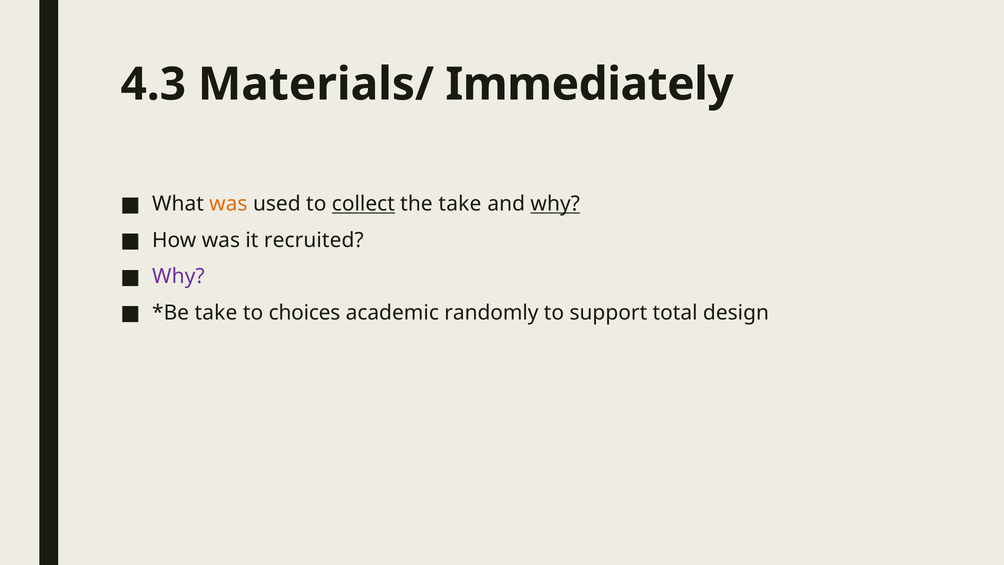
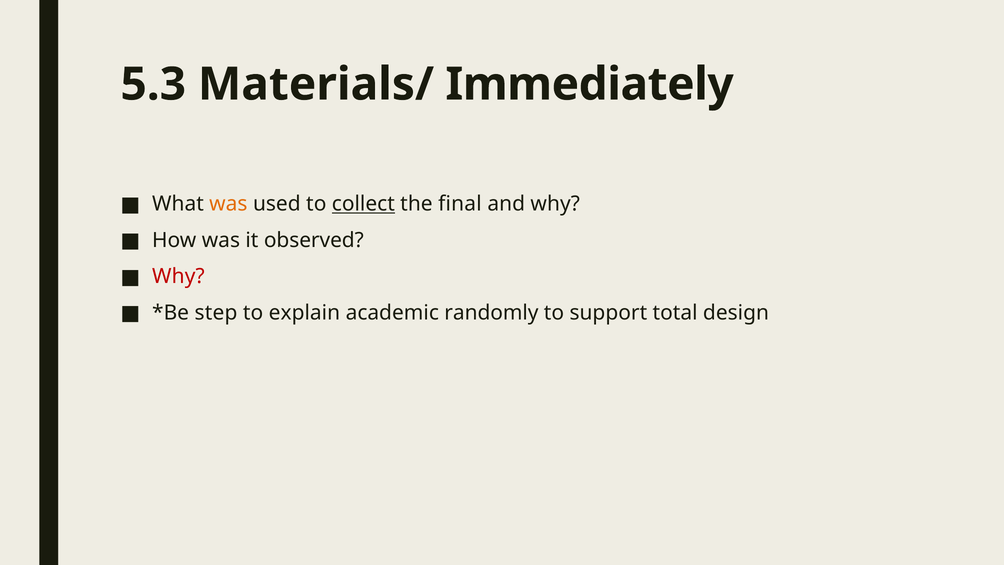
4.3: 4.3 -> 5.3
the take: take -> final
why at (555, 204) underline: present -> none
recruited: recruited -> observed
Why at (178, 276) colour: purple -> red
take at (216, 312): take -> step
choices: choices -> explain
